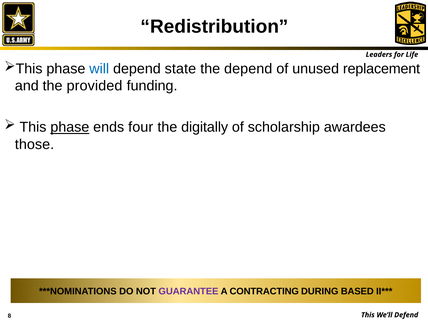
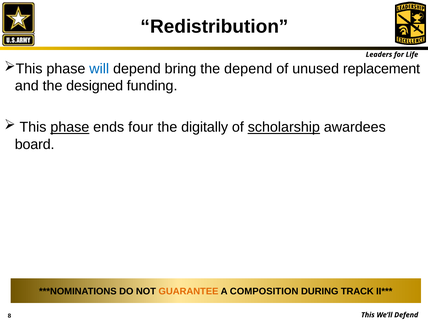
state: state -> bring
provided: provided -> designed
scholarship underline: none -> present
those: those -> board
GUARANTEE colour: purple -> orange
CONTRACTING: CONTRACTING -> COMPOSITION
BASED: BASED -> TRACK
